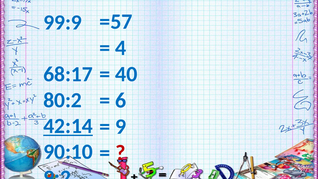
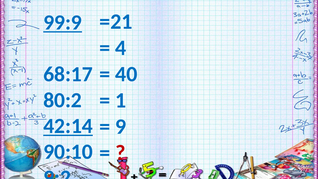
=57: =57 -> =21
99:9 underline: none -> present
6: 6 -> 1
